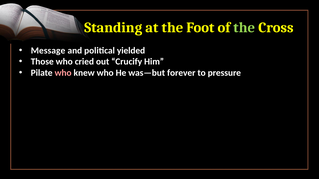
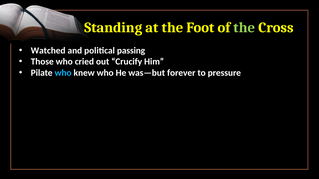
Message: Message -> Watched
yielded: yielded -> passing
who at (63, 73) colour: pink -> light blue
